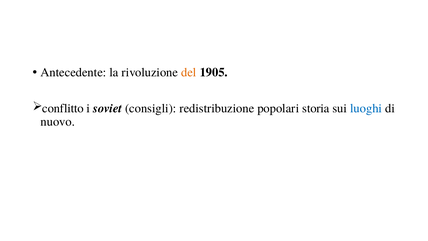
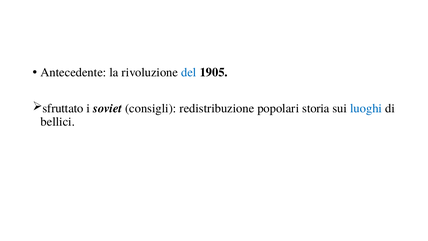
del colour: orange -> blue
conflitto: conflitto -> sfruttato
nuovo: nuovo -> bellici
